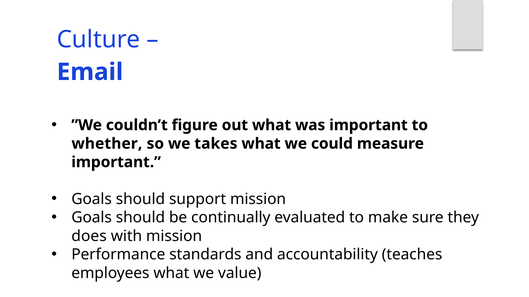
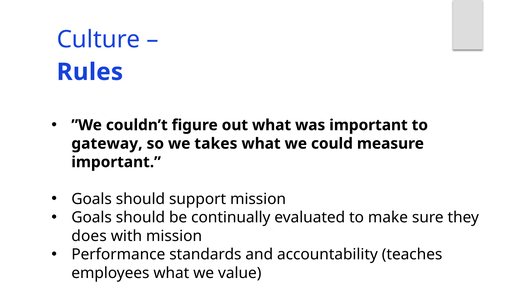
Email: Email -> Rules
whether: whether -> gateway
